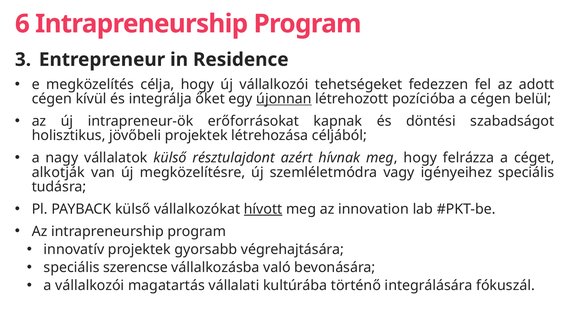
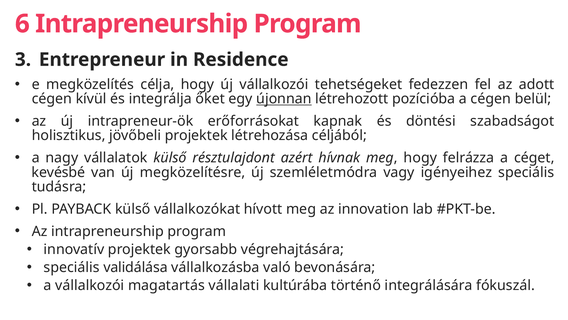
alkotják: alkotják -> kevésbé
hívott underline: present -> none
szerencse: szerencse -> validálása
